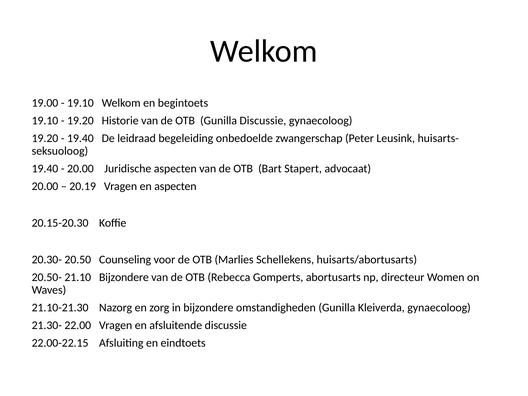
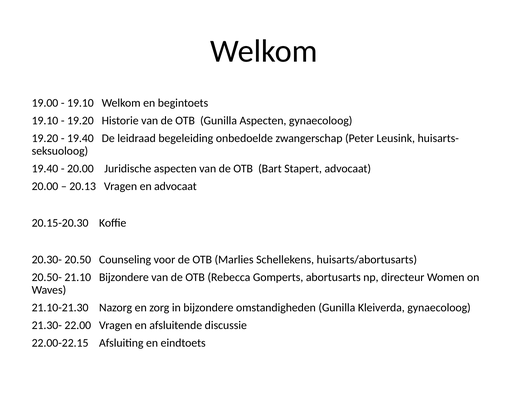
Gunilla Discussie: Discussie -> Aspecten
20.19: 20.19 -> 20.13
en aspecten: aspecten -> advocaat
